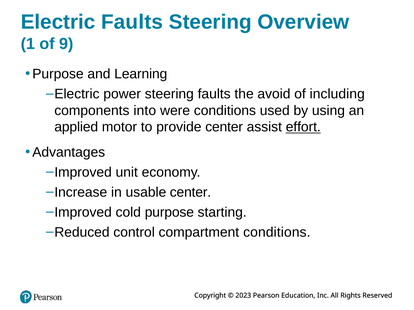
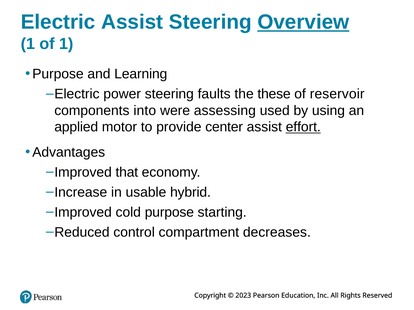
Electric Faults: Faults -> Assist
Overview underline: none -> present
of 9: 9 -> 1
avoid: avoid -> these
including: including -> reservoir
were conditions: conditions -> assessing
unit: unit -> that
usable center: center -> hybrid
compartment conditions: conditions -> decreases
